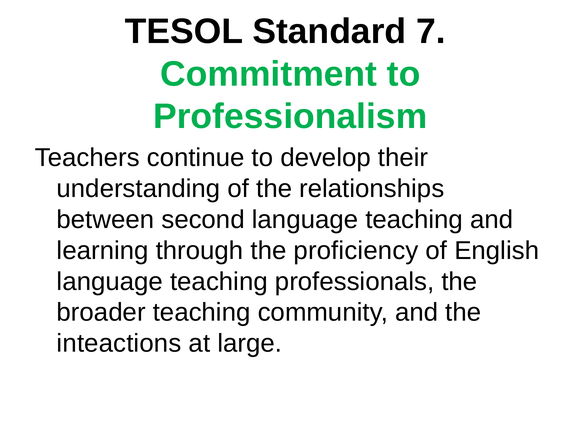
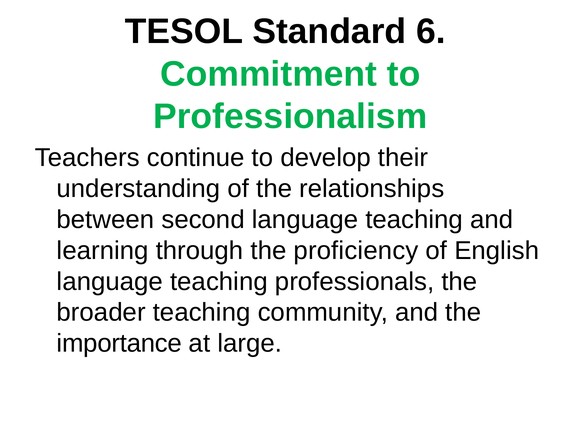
7: 7 -> 6
inteactions: inteactions -> importance
